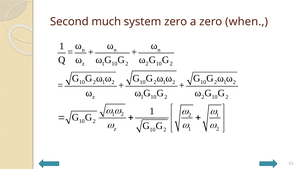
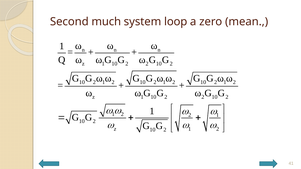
system zero: zero -> loop
when: when -> mean
